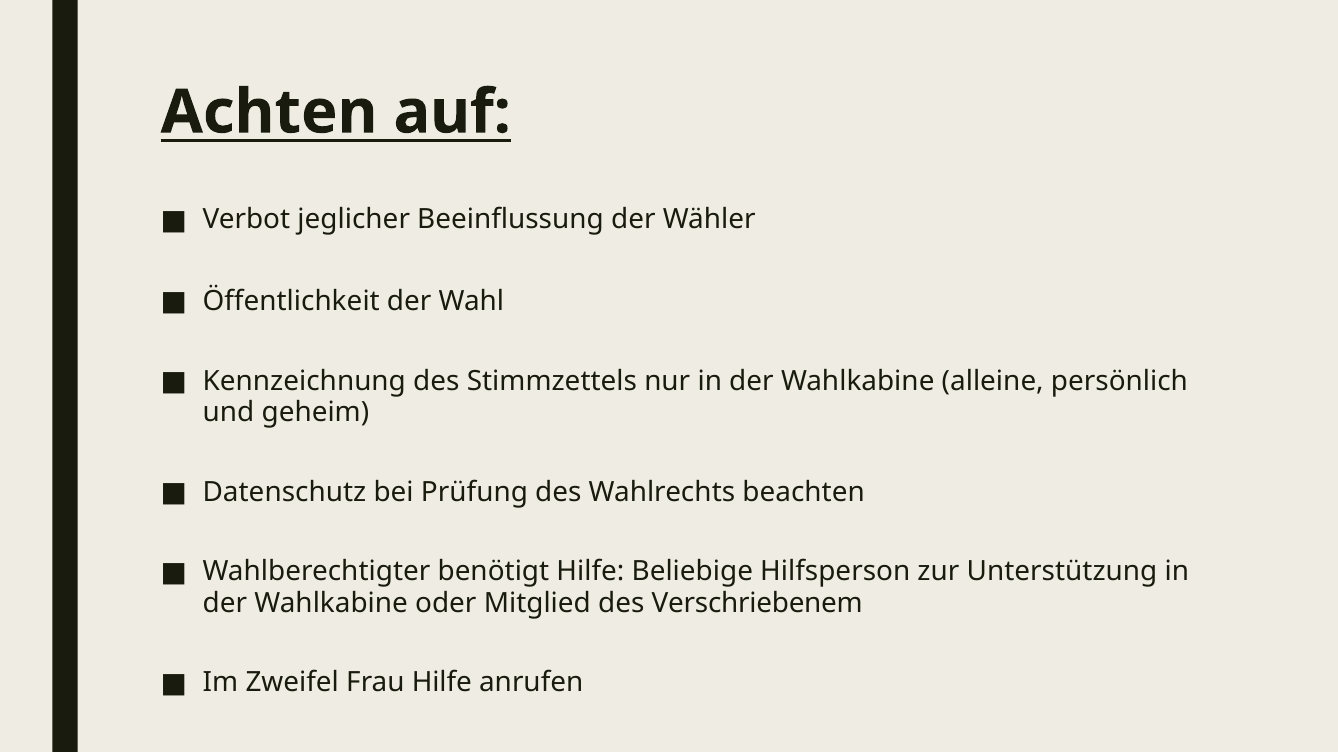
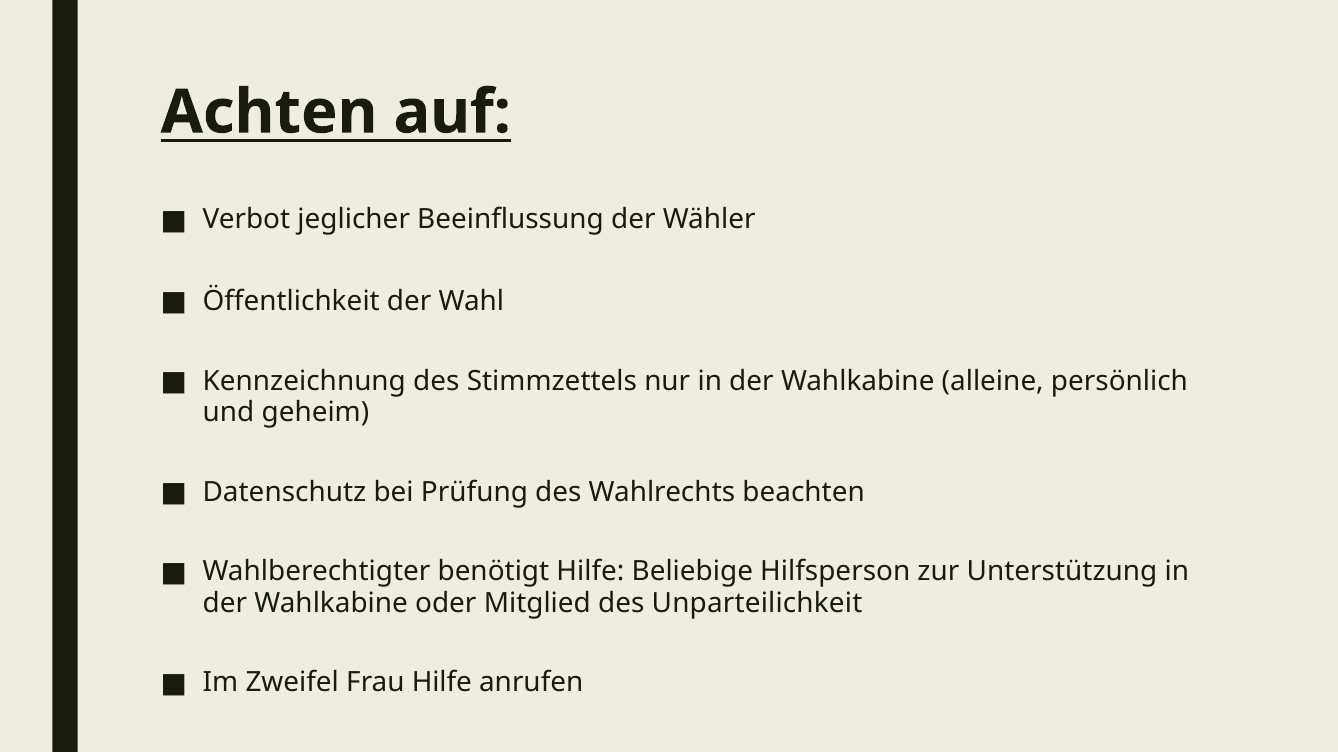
Verschriebenem: Verschriebenem -> Unparteilichkeit
